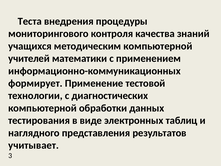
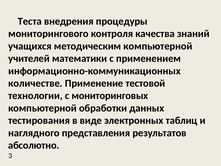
формирует: формирует -> количестве
диагностических: диагностических -> мониторинговых
учитывает: учитывает -> абсолютно
